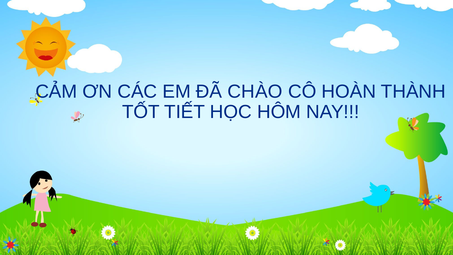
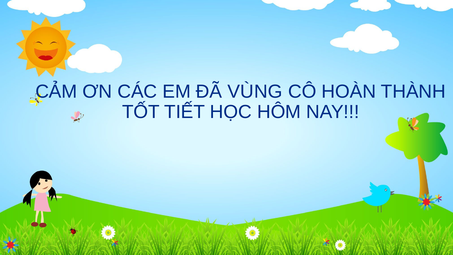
CHÀO: CHÀO -> VÙNG
